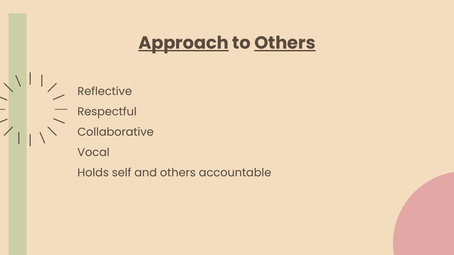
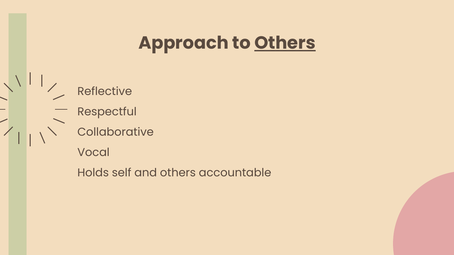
Approach underline: present -> none
